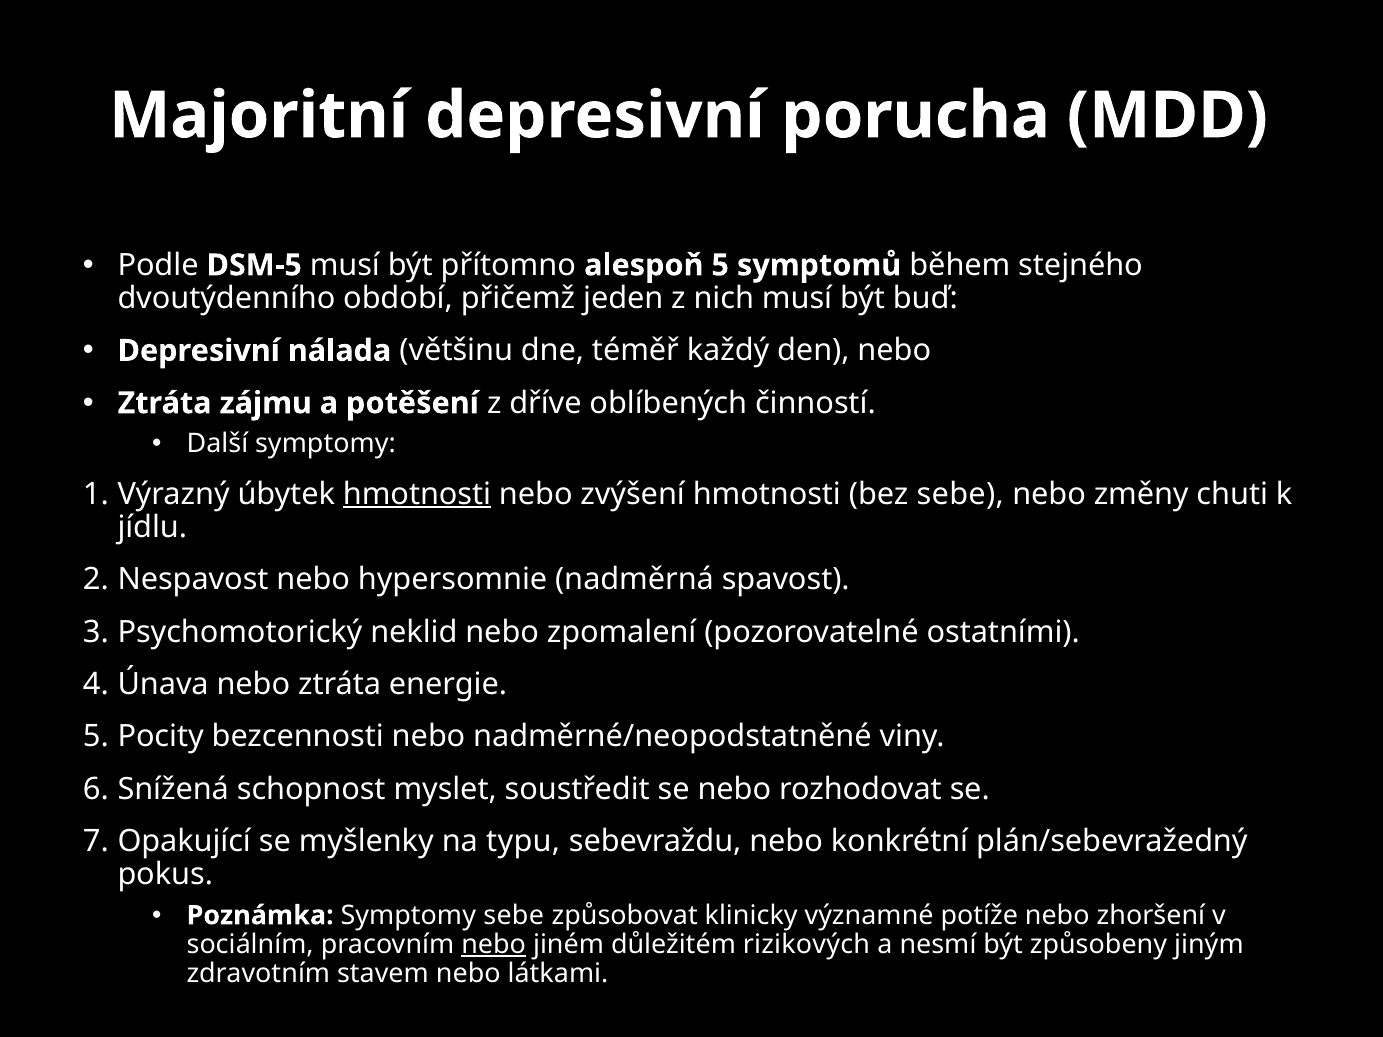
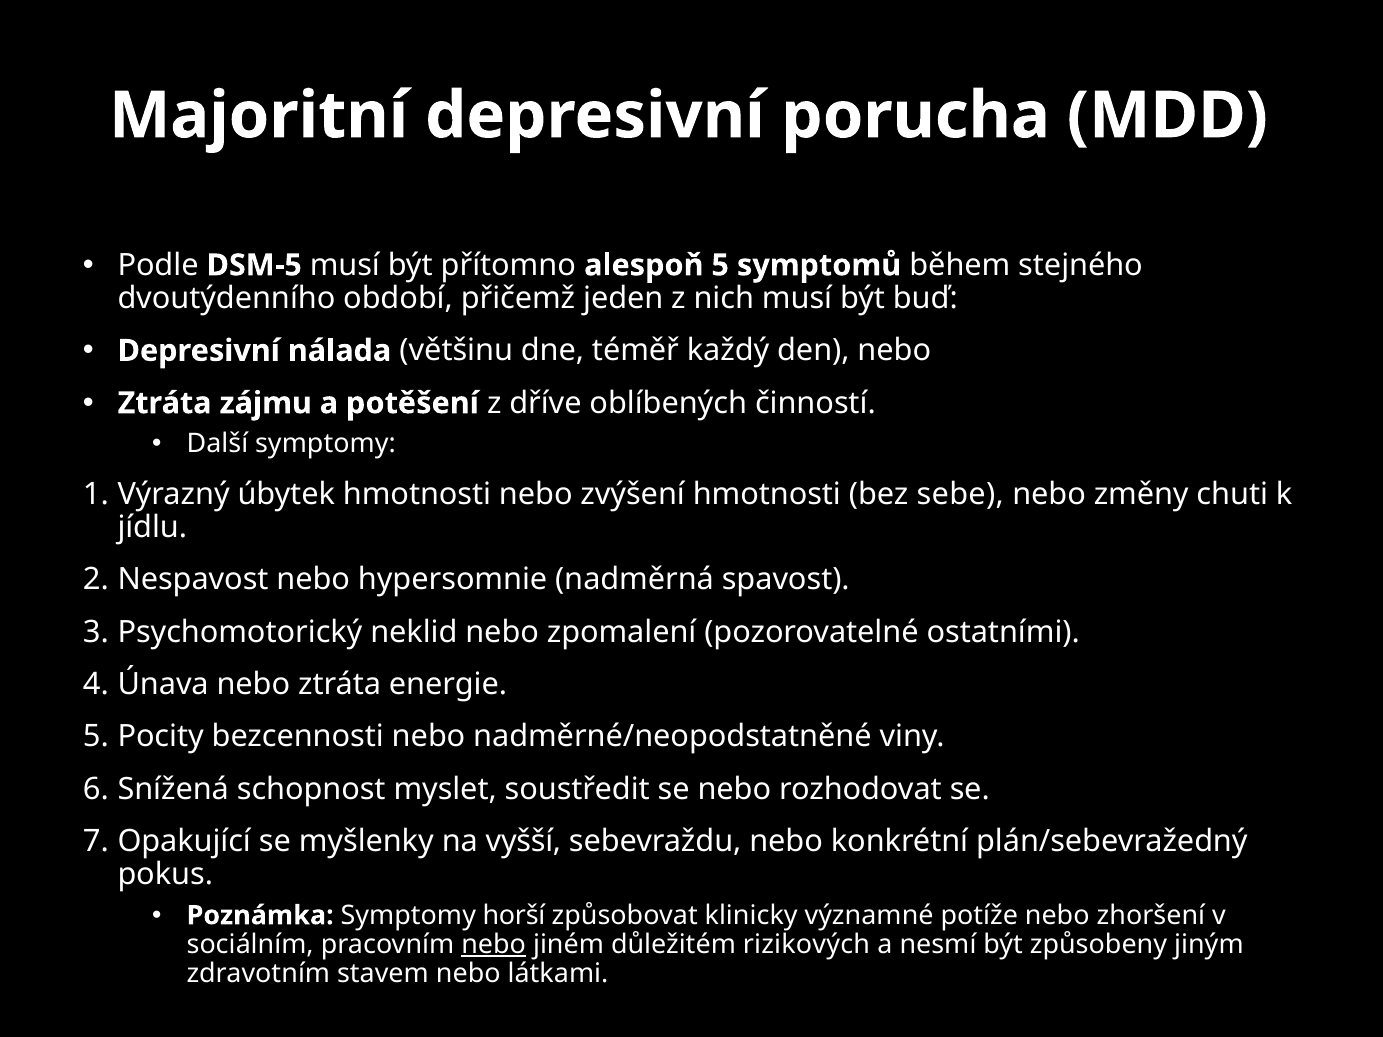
hmotnosti at (417, 494) underline: present -> none
typu: typu -> vyšší
Symptomy sebe: sebe -> horší
